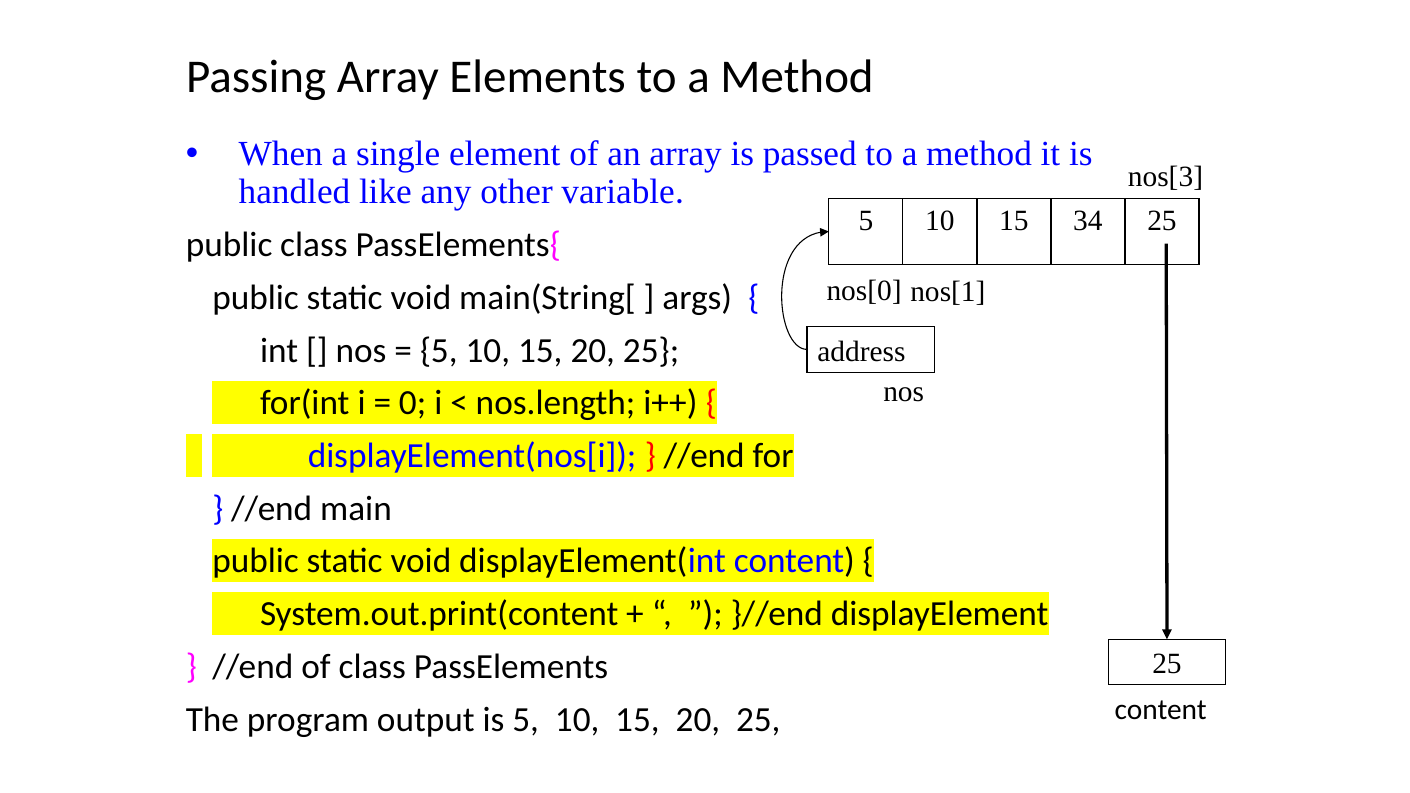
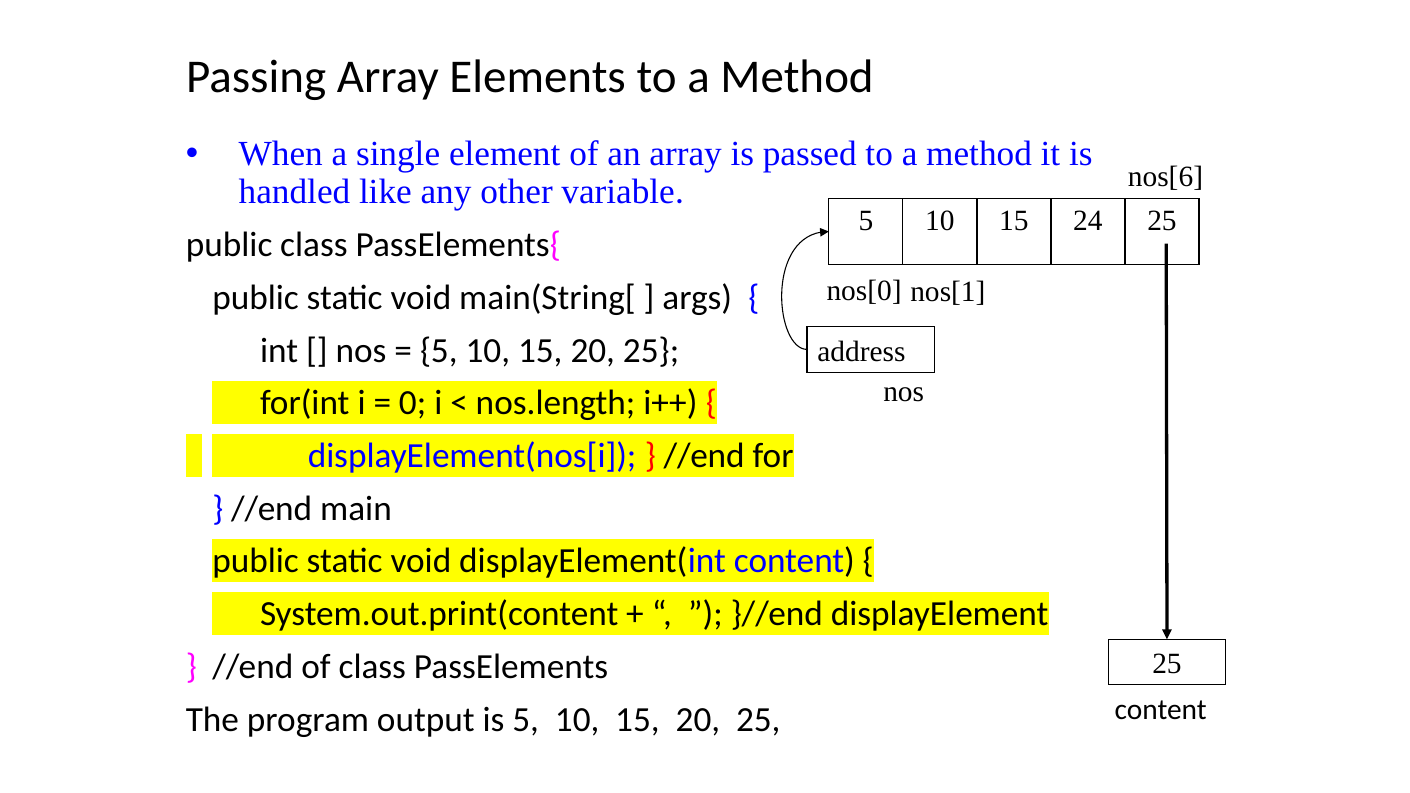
nos[3: nos[3 -> nos[6
34: 34 -> 24
